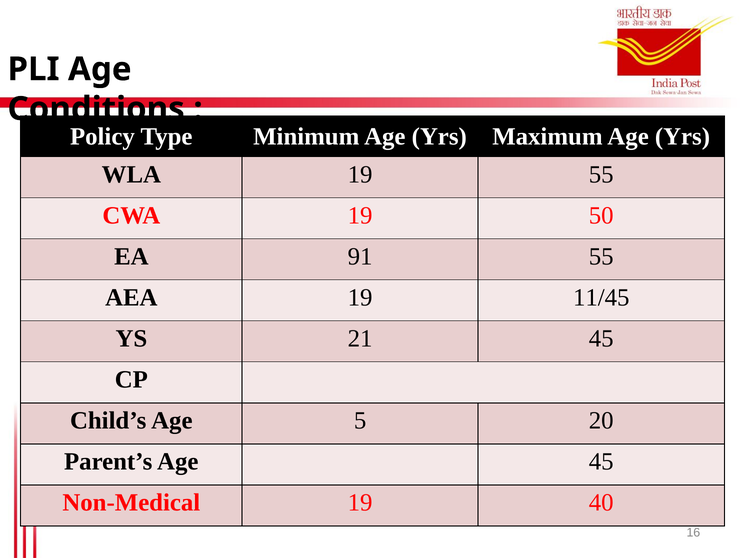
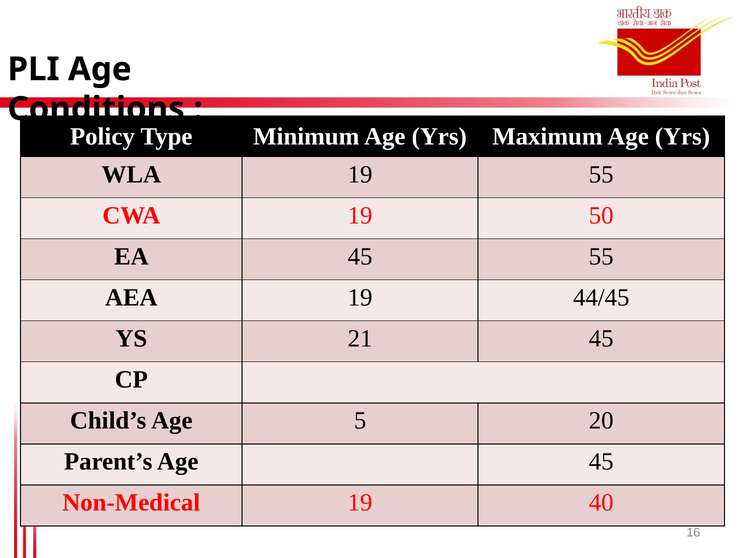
EA 91: 91 -> 45
11/45: 11/45 -> 44/45
